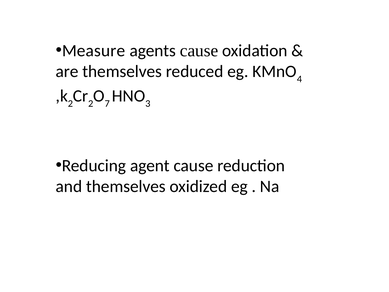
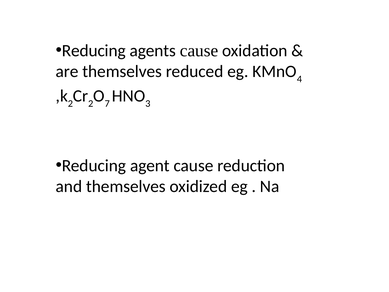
Measure at (94, 51): Measure -> Reducing
